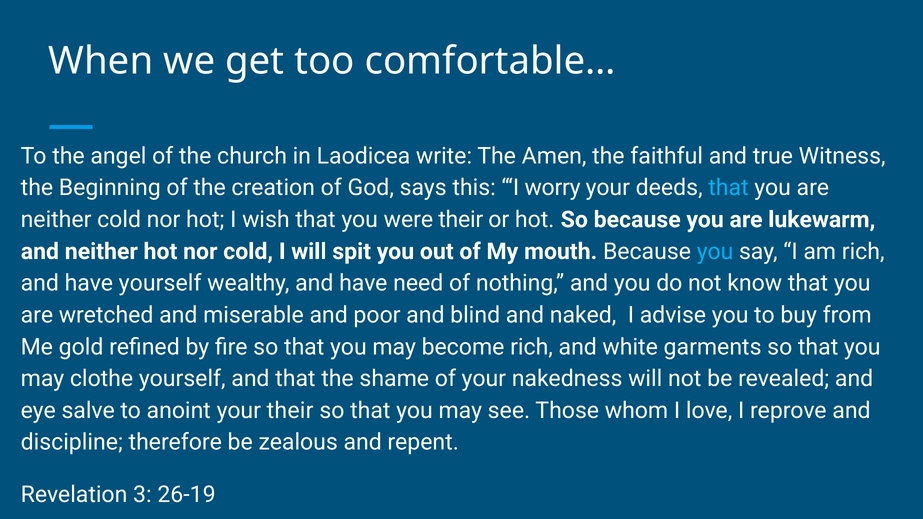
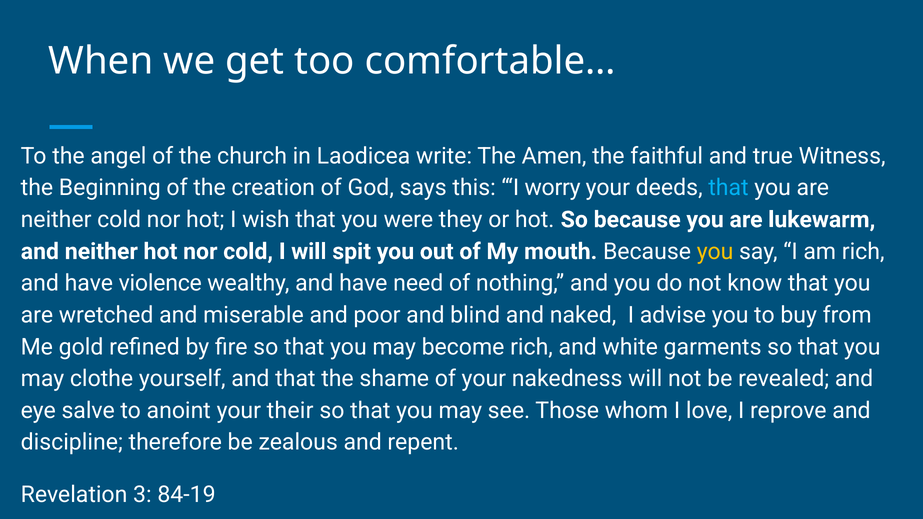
were their: their -> they
you at (715, 252) colour: light blue -> yellow
have yourself: yourself -> violence
26-19: 26-19 -> 84-19
